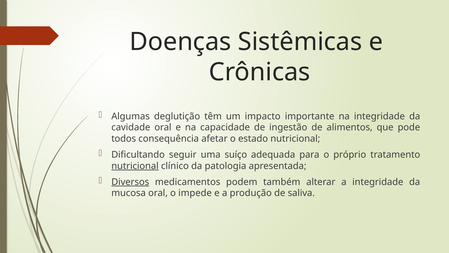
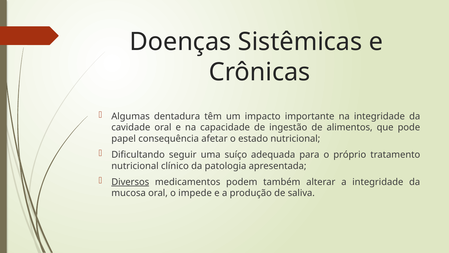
deglutição: deglutição -> dentadura
todos: todos -> papel
nutricional at (135, 166) underline: present -> none
